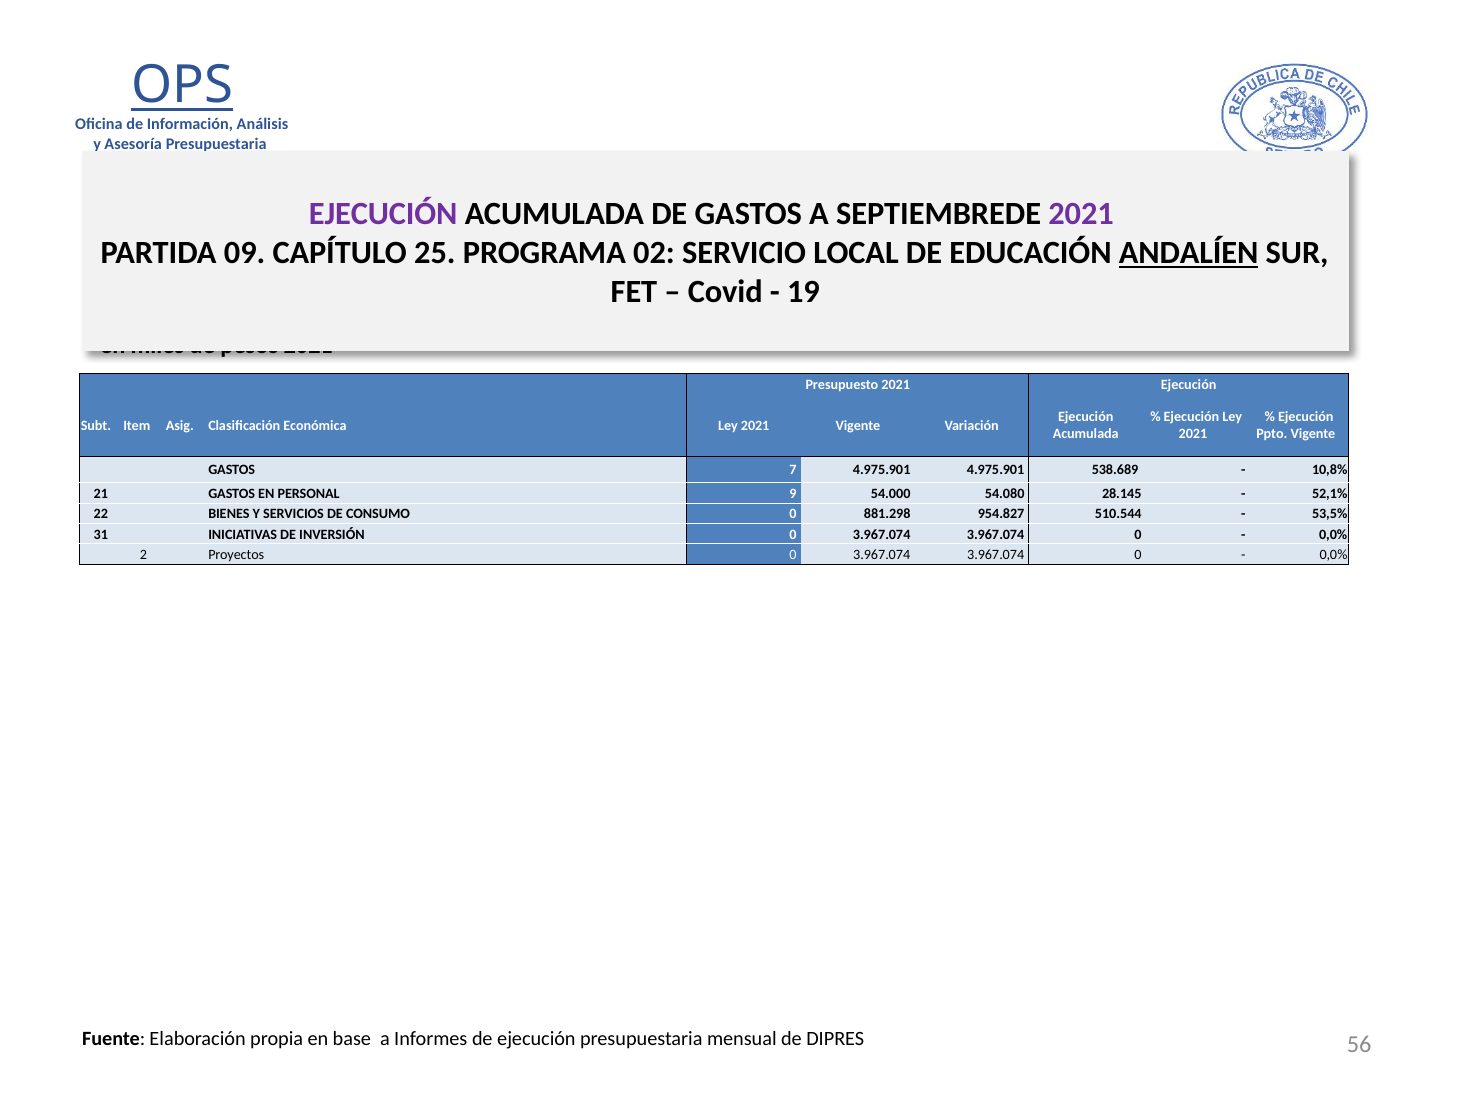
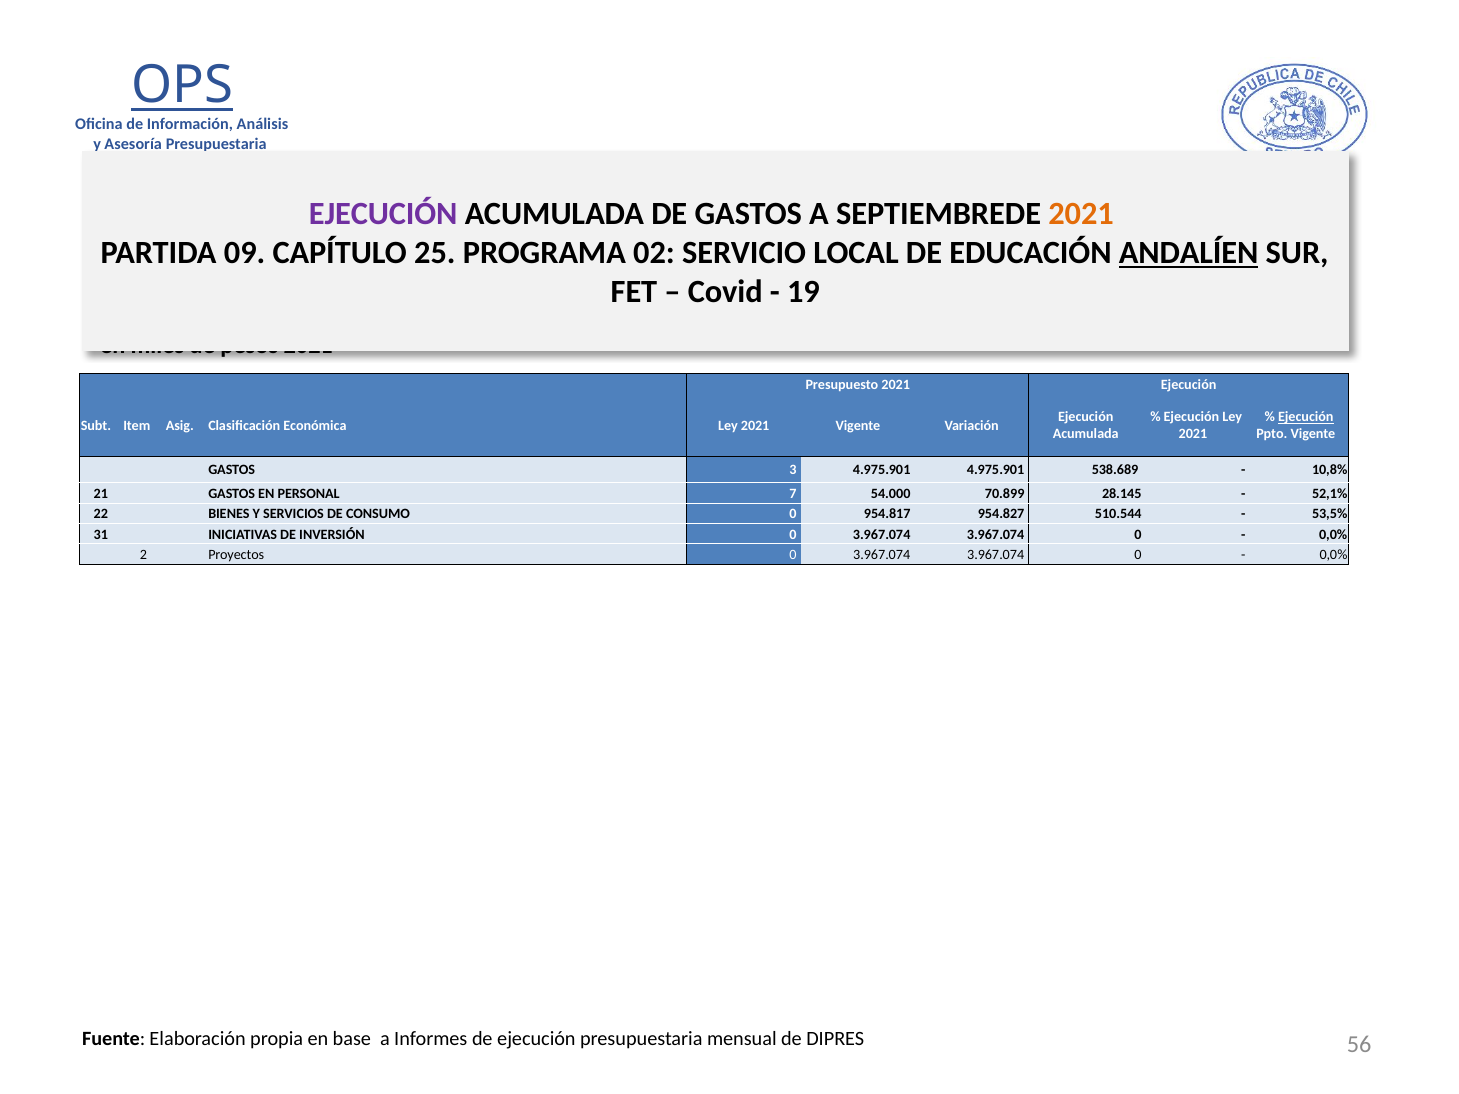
2021 at (1081, 214) colour: purple -> orange
Ejecución at (1306, 417) underline: none -> present
7: 7 -> 3
9: 9 -> 7
54.080: 54.080 -> 70.899
881.298: 881.298 -> 954.817
